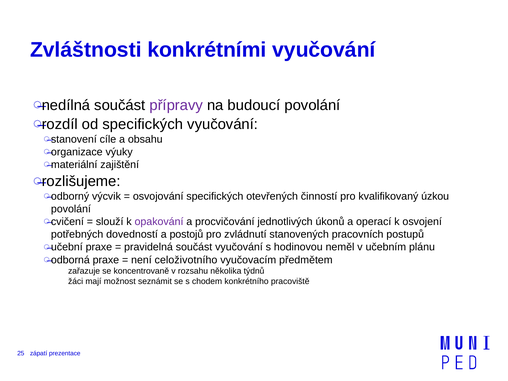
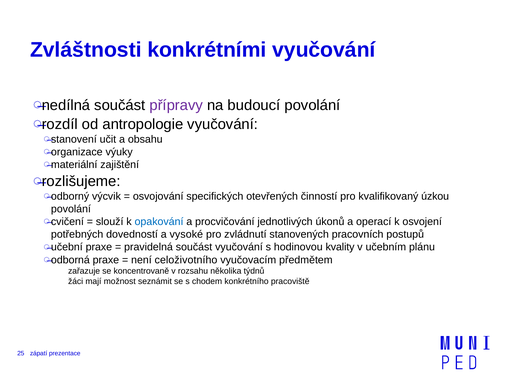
od specifických: specifických -> antropologie
cíle: cíle -> učit
opakování colour: purple -> blue
postojů: postojů -> vysoké
neměl: neměl -> kvality
